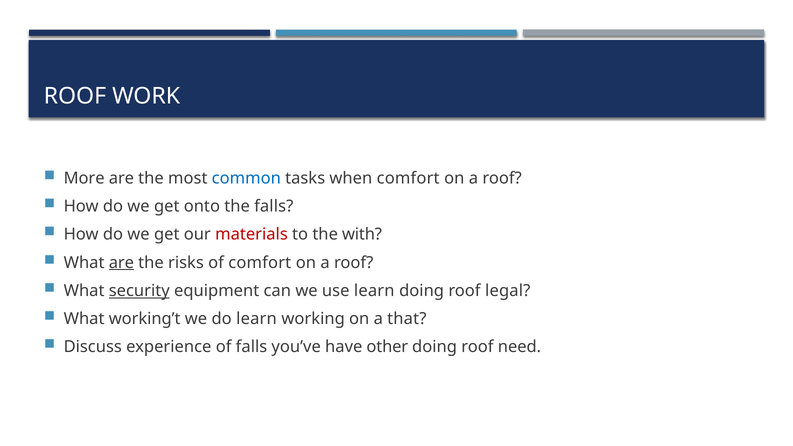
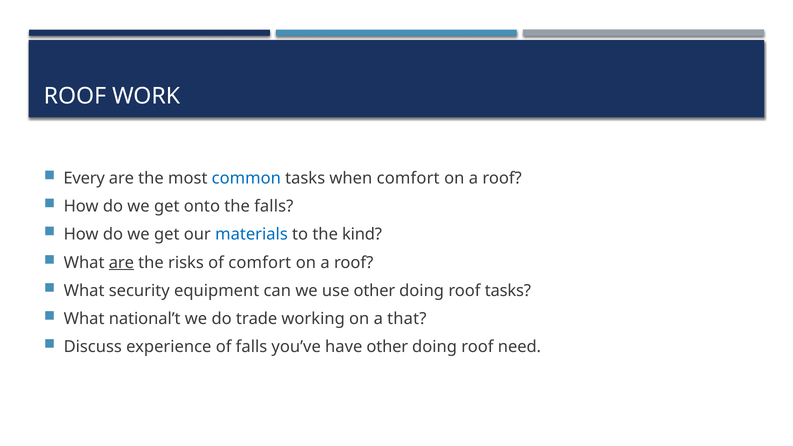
More: More -> Every
materials colour: red -> blue
with: with -> kind
security underline: present -> none
use learn: learn -> other
roof legal: legal -> tasks
working’t: working’t -> national’t
do learn: learn -> trade
